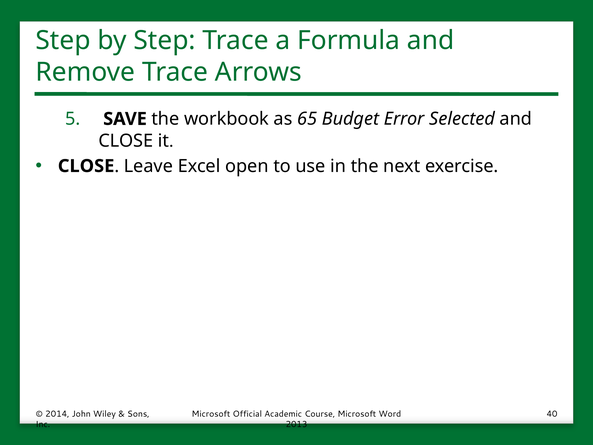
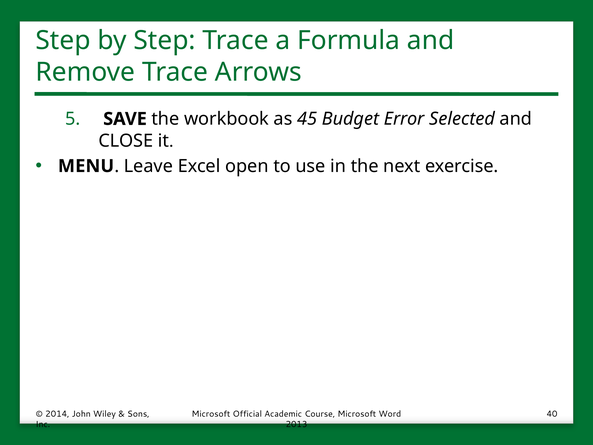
65: 65 -> 45
CLOSE at (86, 166): CLOSE -> MENU
